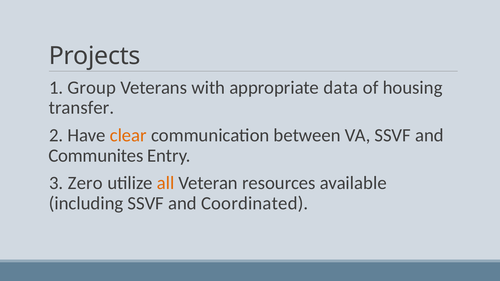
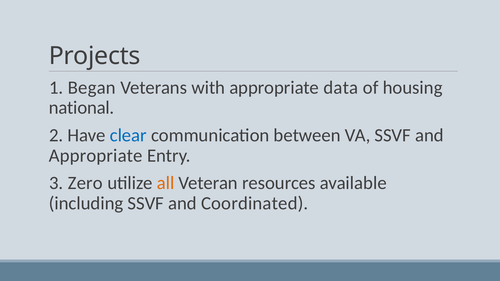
Group: Group -> Began
transfer: transfer -> national
clear colour: orange -> blue
Communites at (96, 156): Communites -> Appropriate
